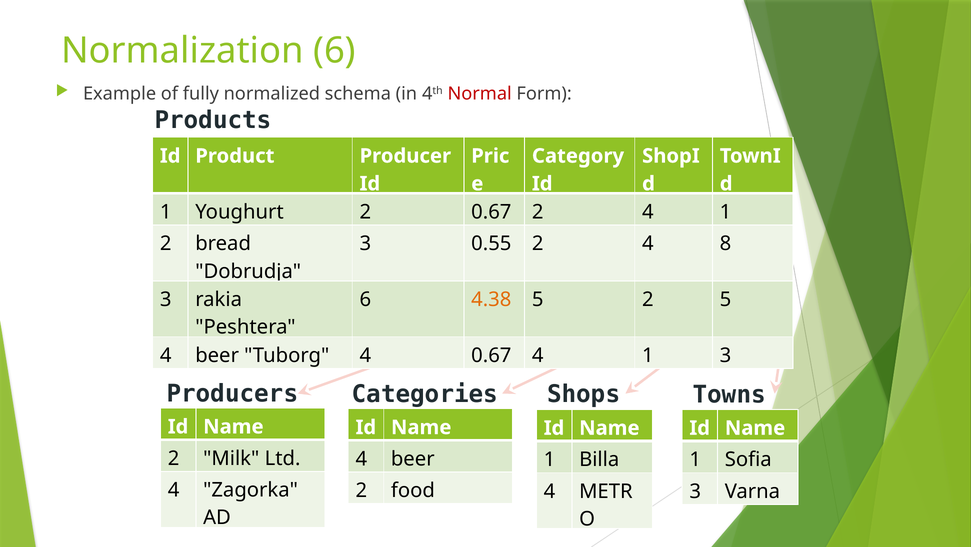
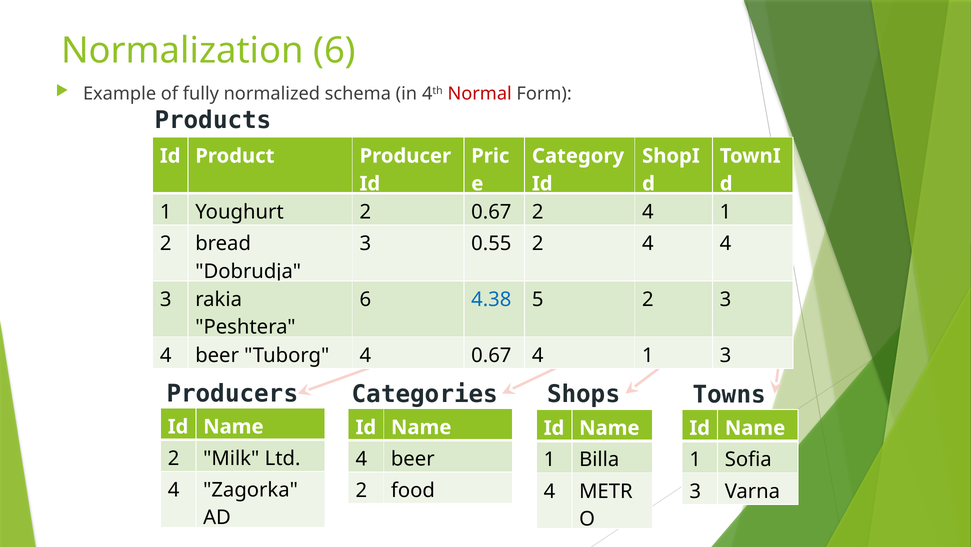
4 8: 8 -> 4
4.38 colour: orange -> blue
2 5: 5 -> 3
